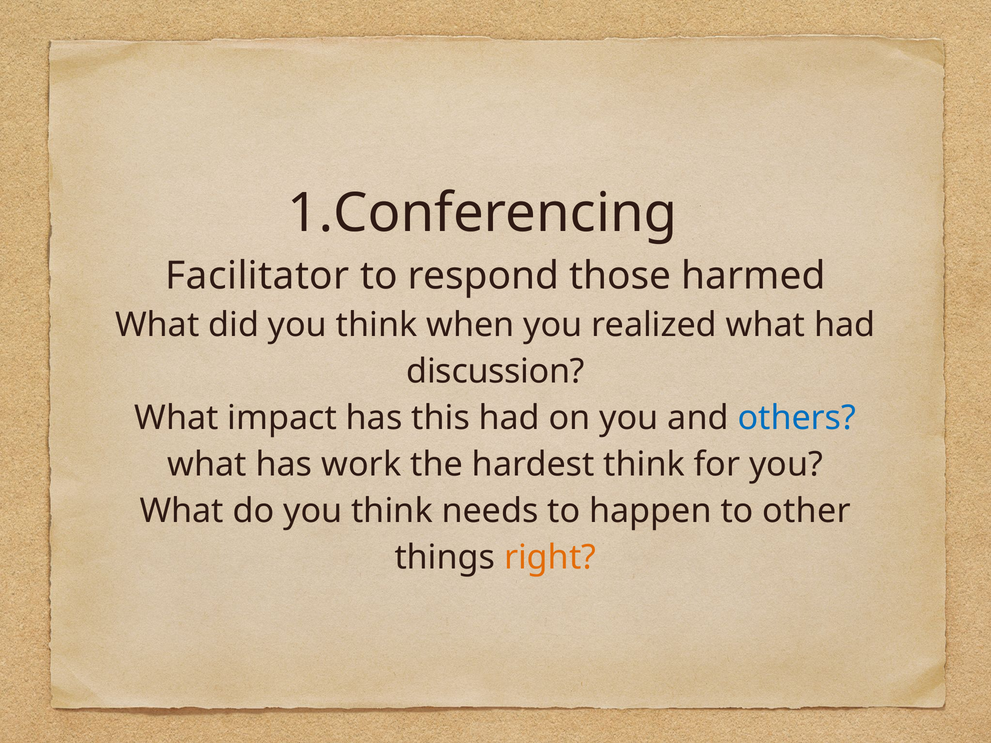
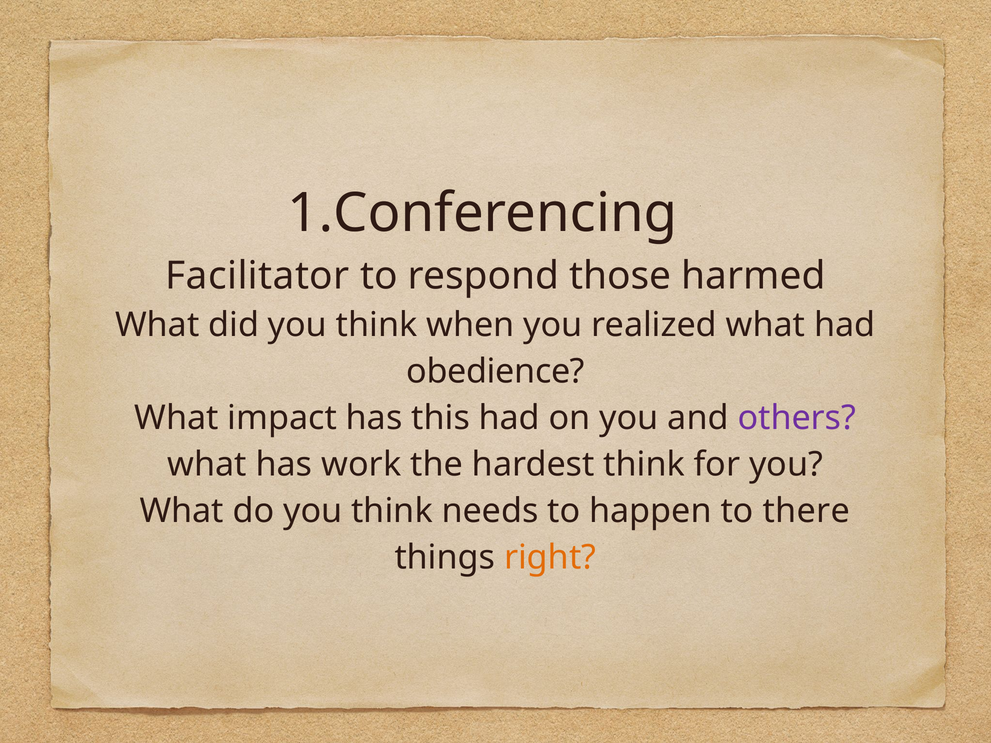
discussion: discussion -> obedience
others colour: blue -> purple
other: other -> there
